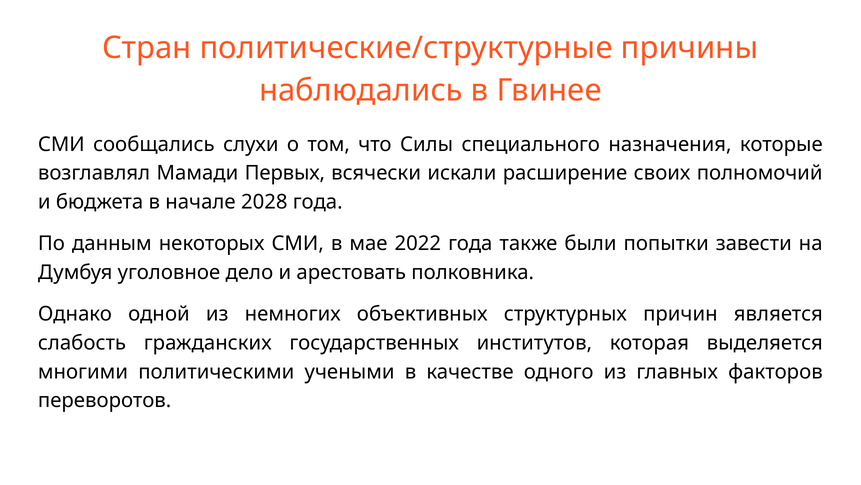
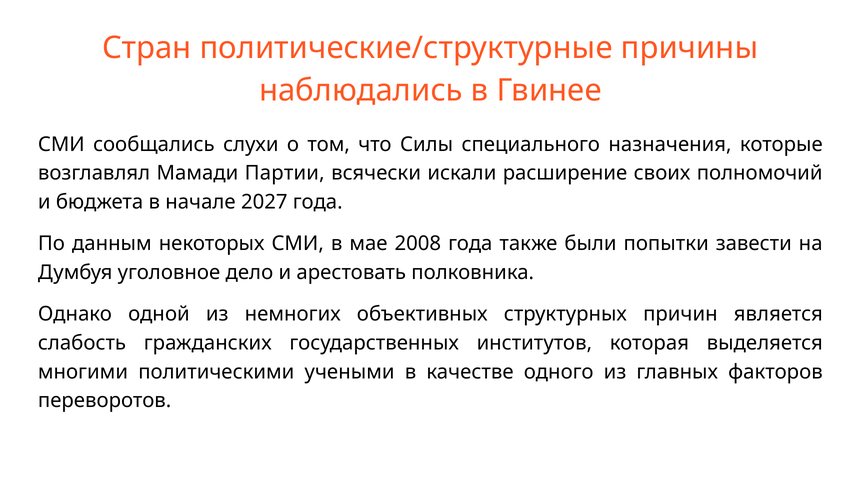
Первых: Первых -> Партии
2028: 2028 -> 2027
2022: 2022 -> 2008
